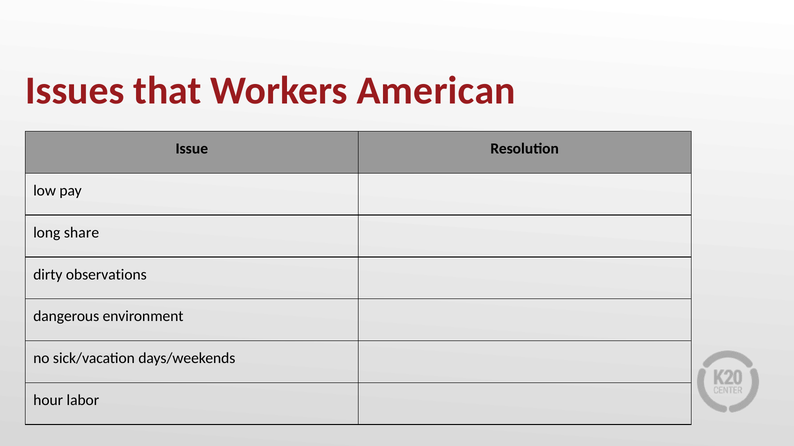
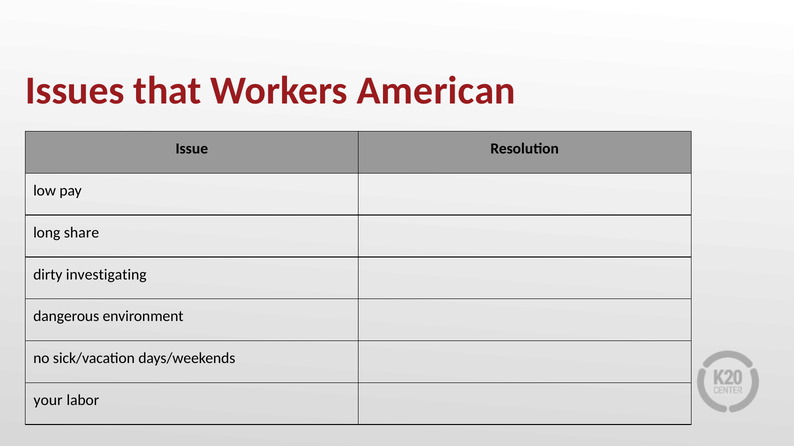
observations: observations -> investigating
hour: hour -> your
